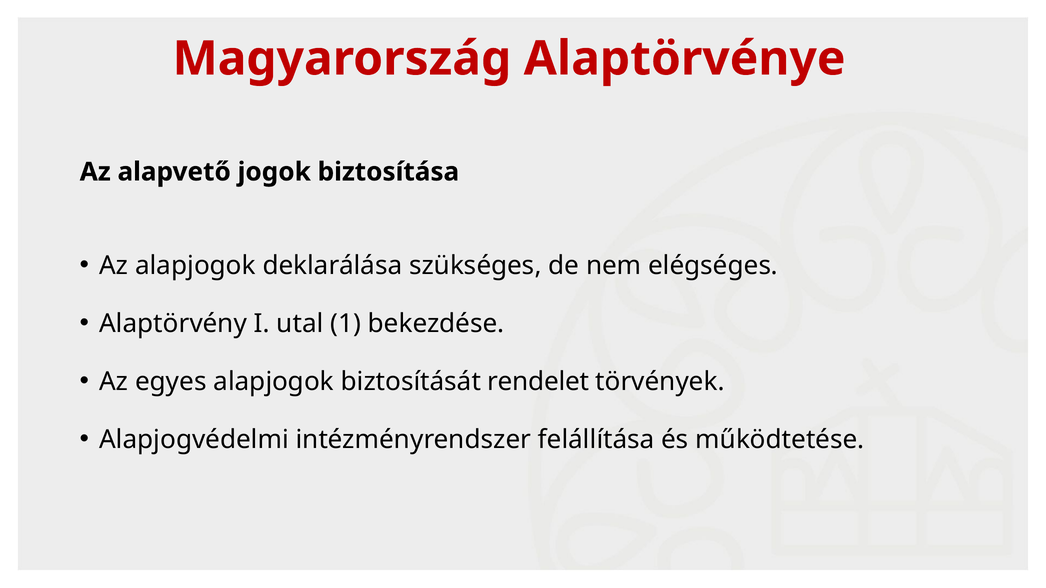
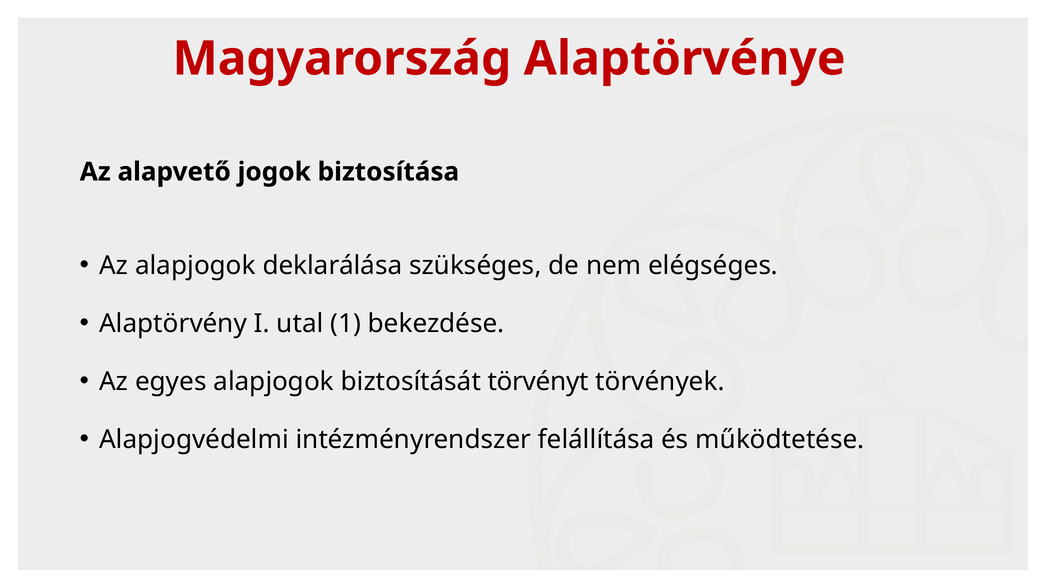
rendelet: rendelet -> törvényt
